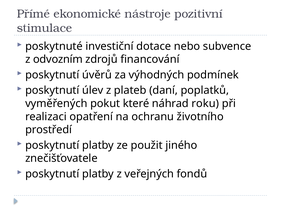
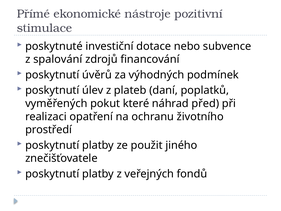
odvozním: odvozním -> spalování
roku: roku -> před
